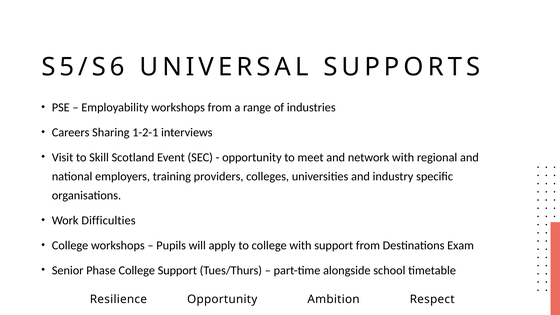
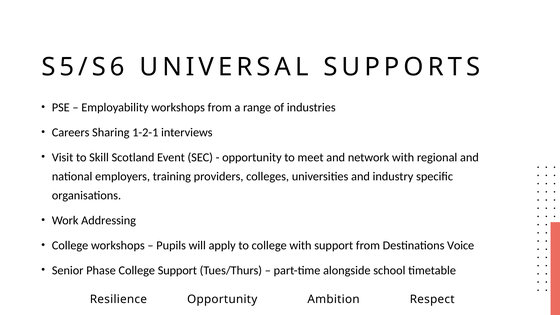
Difficulties: Difficulties -> Addressing
Exam: Exam -> Voice
